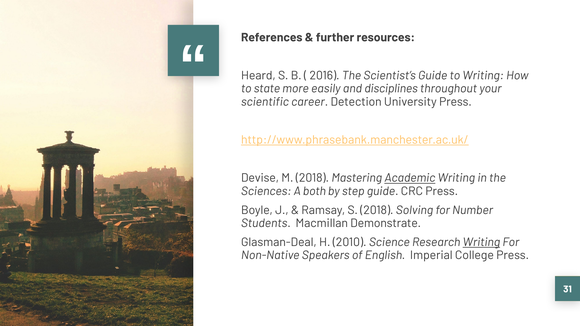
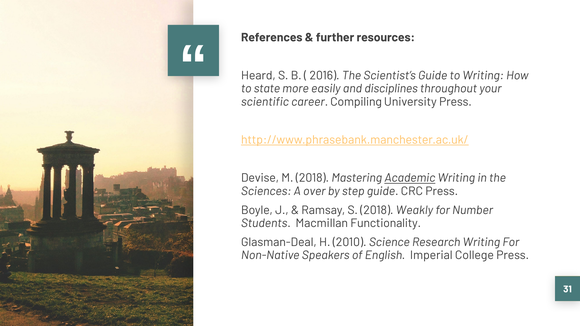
Detection: Detection -> Compiling
both: both -> over
Solving: Solving -> Weakly
Demonstrate: Demonstrate -> Functionality
Writing at (481, 242) underline: present -> none
